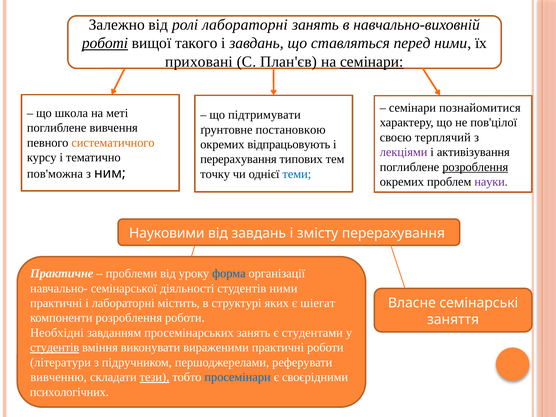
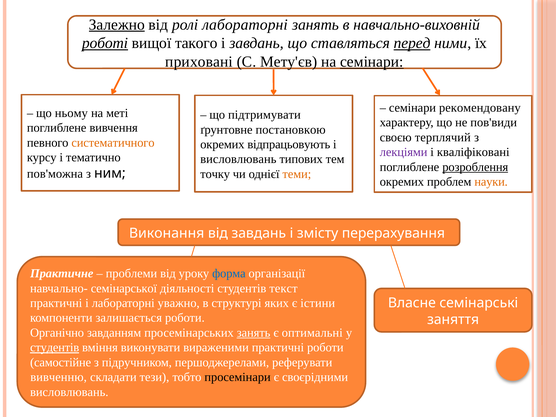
Залежно underline: none -> present
перед underline: none -> present
План'єв: План'єв -> Мету'єв
познайомитися: познайомитися -> рекомендовану
школа: школа -> ньому
пов'цілої: пов'цілої -> пов'види
активізування: активізування -> кваліфіковані
перерахування at (238, 159): перерахування -> висловлювань
теми colour: blue -> orange
науки colour: purple -> orange
Науковими: Науковими -> Виконання
студентів ними: ними -> текст
містить: містить -> уважно
шіегат: шіегат -> істини
компоненти розроблення: розроблення -> залишається
Необхідні: Необхідні -> Органічно
занять at (254, 333) underline: none -> present
студентами: студентами -> оптимальні
літератури: літератури -> самостійне
тези underline: present -> none
просемінари colour: blue -> black
психологічних at (69, 392): психологічних -> висловлювань
